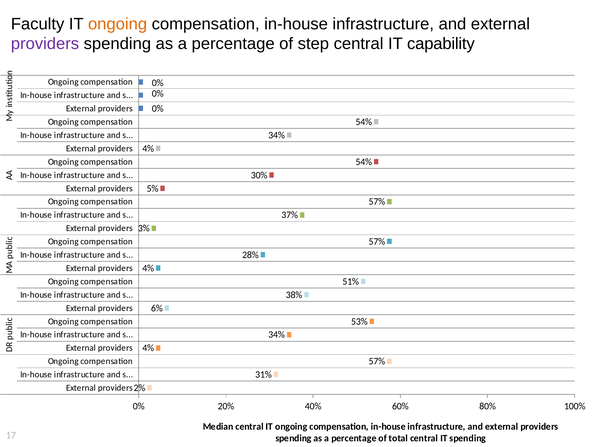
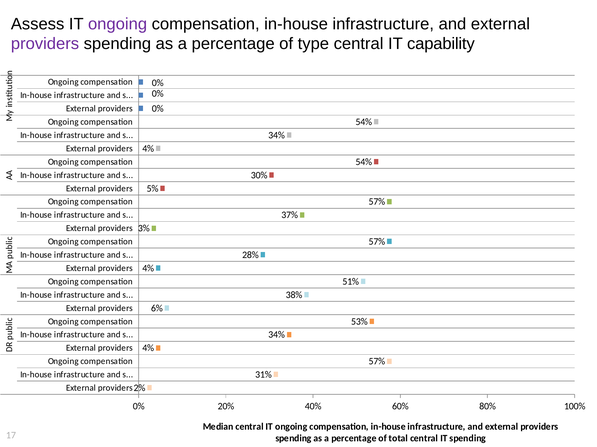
Faculty: Faculty -> Assess
ongoing at (118, 24) colour: orange -> purple
step: step -> type
